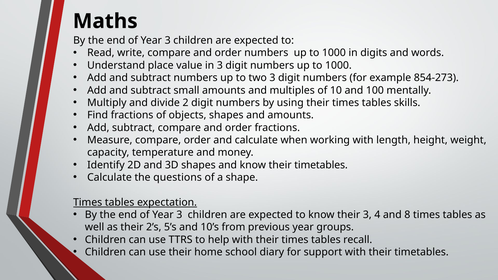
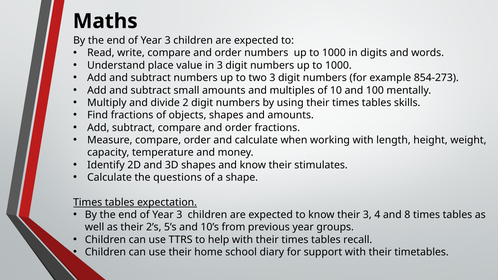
know their timetables: timetables -> stimulates
